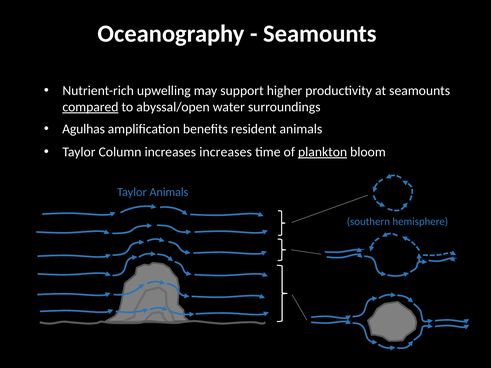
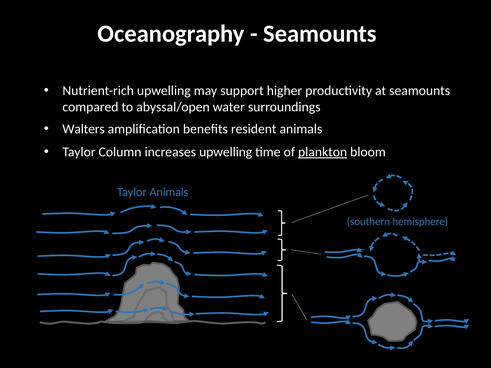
compared underline: present -> none
Agulhas: Agulhas -> Walters
increases increases: increases -> upwelling
